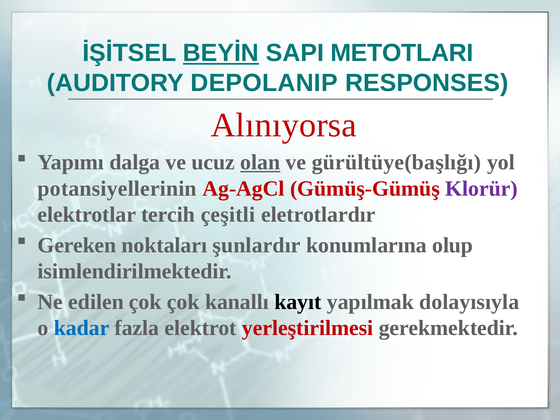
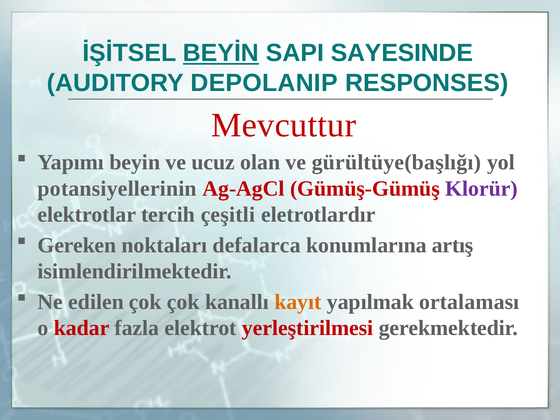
METOTLARI: METOTLARI -> SAYESINDE
Alınıyorsa: Alınıyorsa -> Mevcuttur
dalga: dalga -> beyin
olan underline: present -> none
şunlardır: şunlardır -> defalarca
olup: olup -> artış
kayıt colour: black -> orange
dolayısıyla: dolayısıyla -> ortalaması
kadar colour: blue -> red
